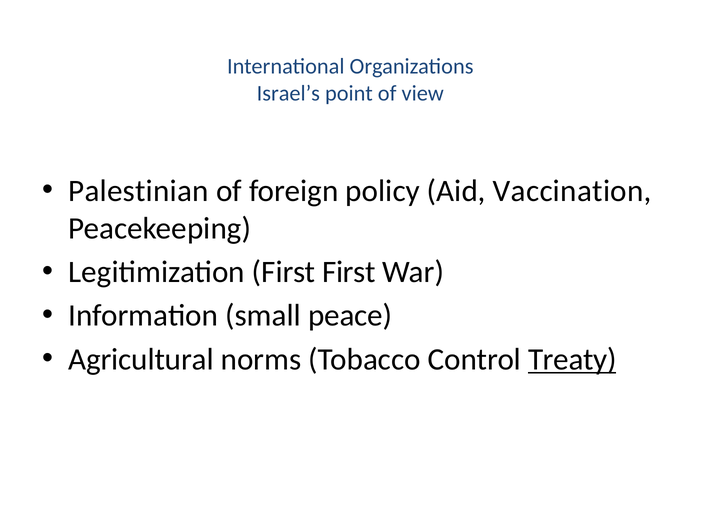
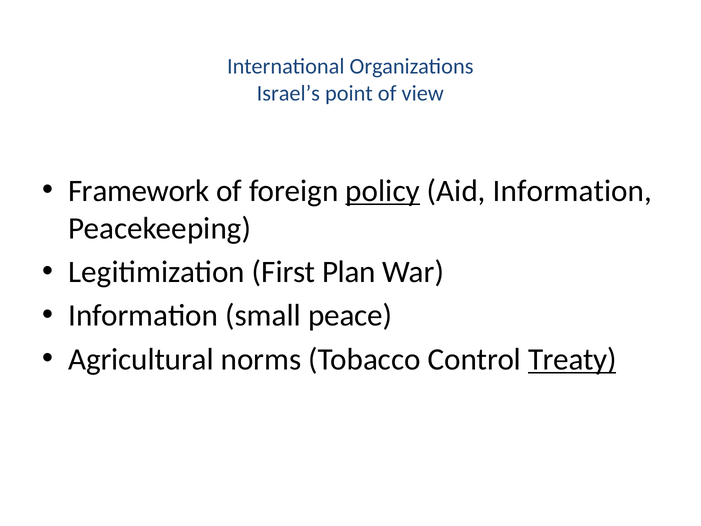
Palestinian: Palestinian -> Framework
policy underline: none -> present
Aid Vaccination: Vaccination -> Information
First First: First -> Plan
